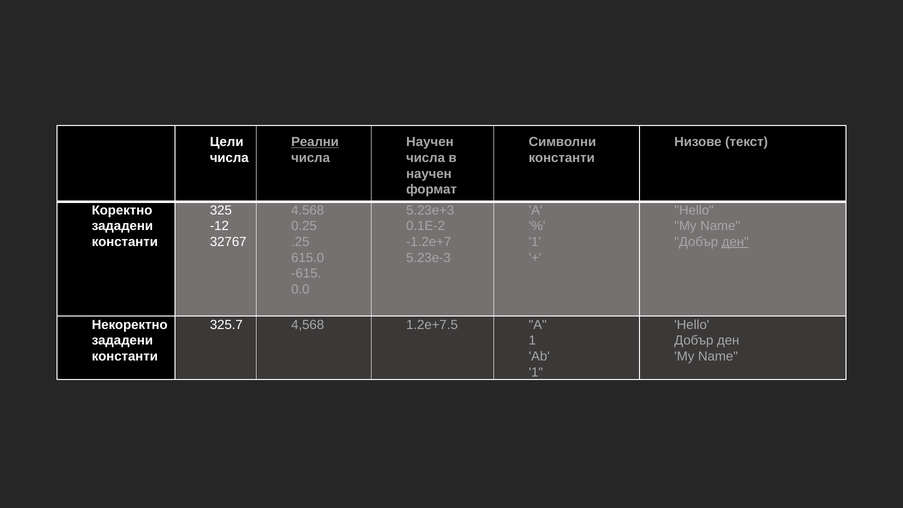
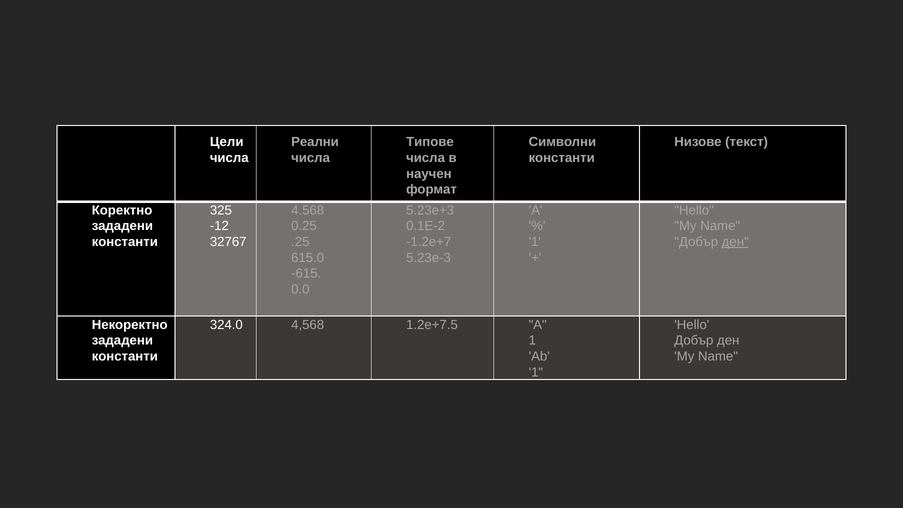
Реални underline: present -> none
Научен at (430, 142): Научен -> Типове
325.7: 325.7 -> 324.0
